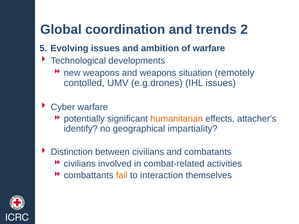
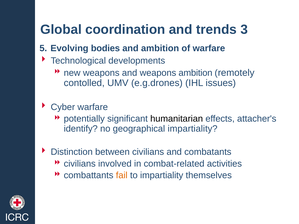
2: 2 -> 3
Evolving issues: issues -> bodies
weapons situation: situation -> ambition
humanitarian colour: orange -> black
to interaction: interaction -> impartiality
